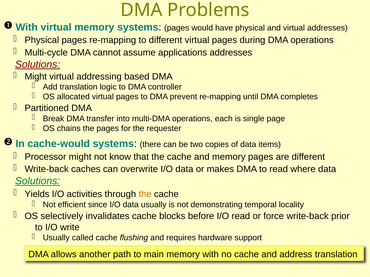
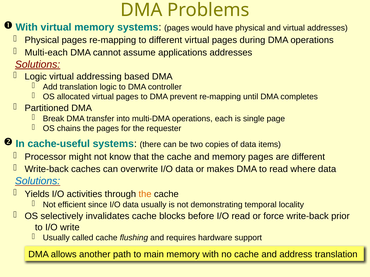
Multi-cycle: Multi-cycle -> Multi-each
Might at (36, 77): Might -> Logic
cache-would: cache-would -> cache-useful
Solutions at (38, 181) colour: green -> blue
